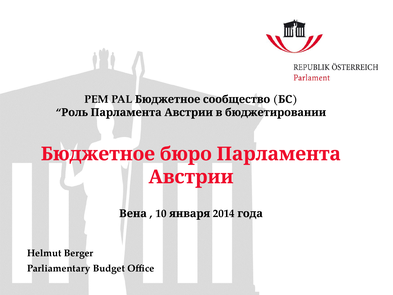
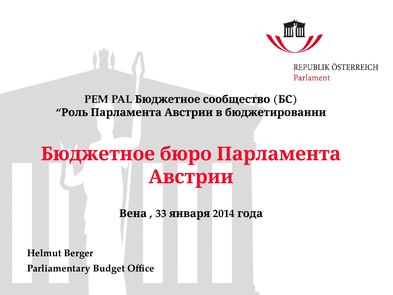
10: 10 -> 33
